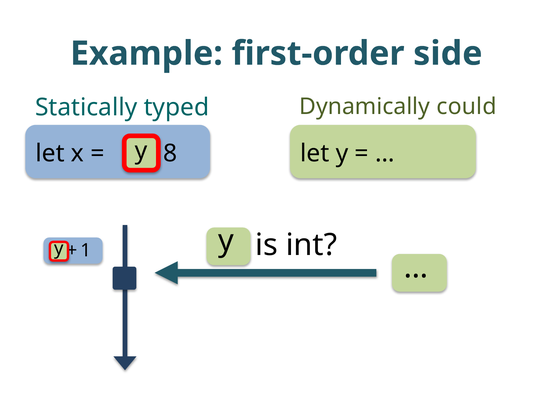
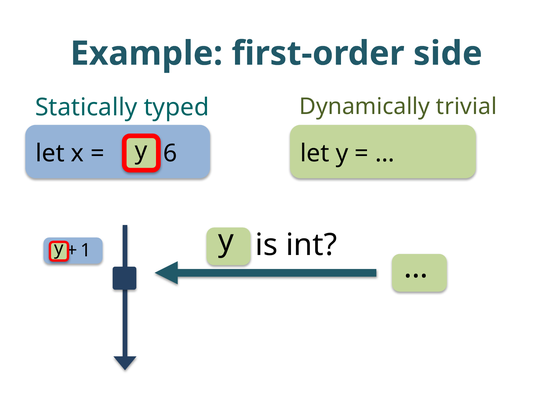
could: could -> trivial
8: 8 -> 6
